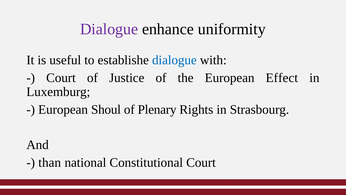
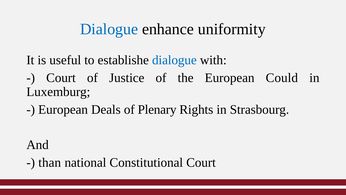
Dialogue at (109, 29) colour: purple -> blue
Effect: Effect -> Could
Shoul: Shoul -> Deals
